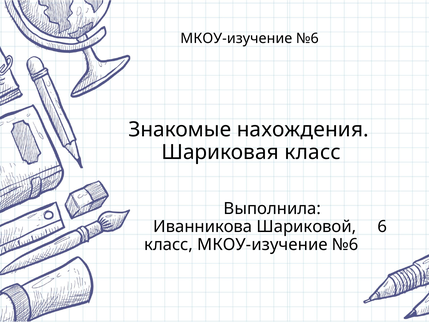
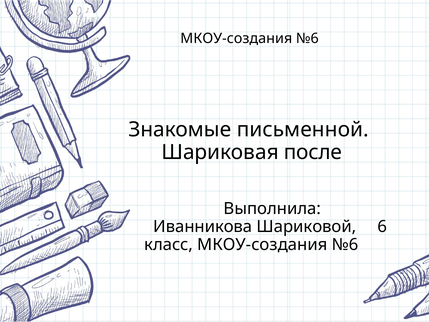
МКОУ-изучение at (236, 38): МКОУ-изучение -> МКОУ-создания
нахождения: нахождения -> письменной
Шариковая класс: класс -> после
класс МКОУ-изучение: МКОУ-изучение -> МКОУ-создания
